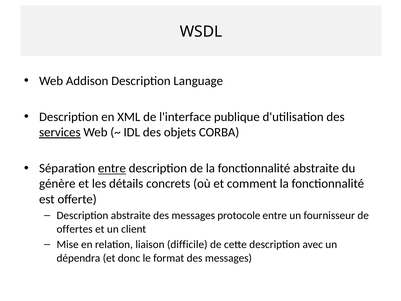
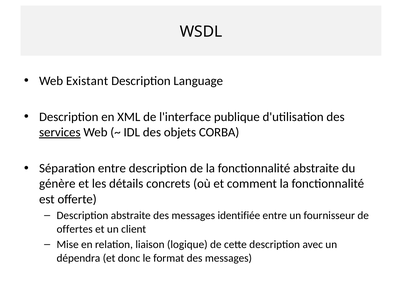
Addison: Addison -> Existant
entre at (112, 168) underline: present -> none
protocole: protocole -> identifiée
difficile: difficile -> logique
